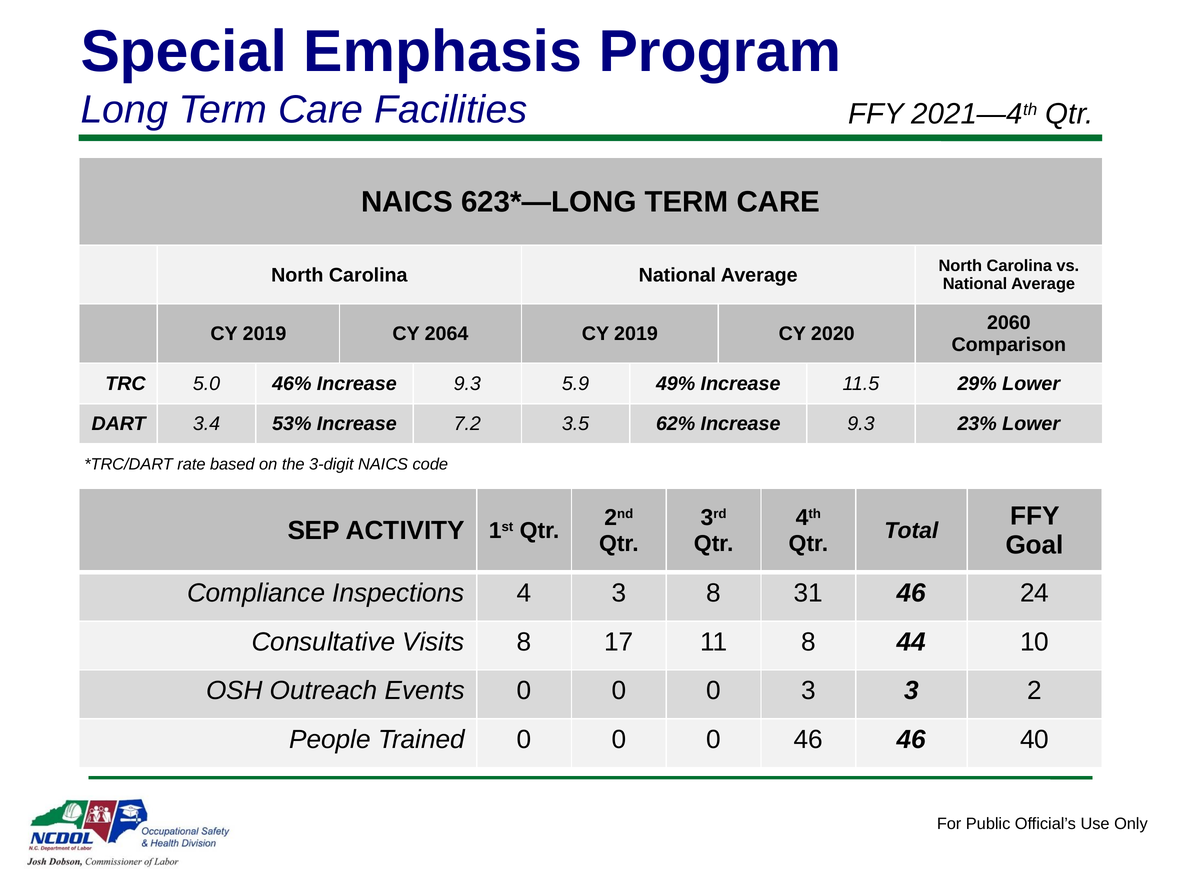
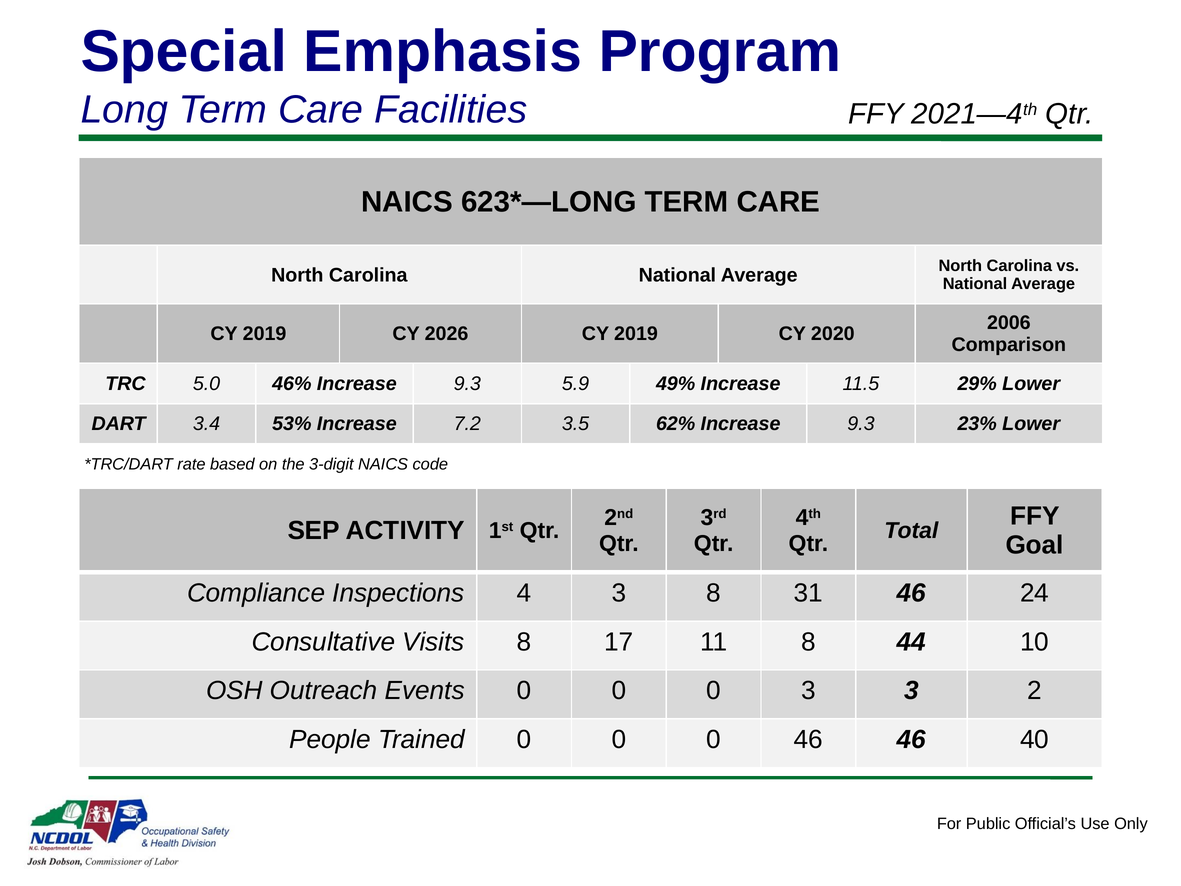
2060: 2060 -> 2006
2064: 2064 -> 2026
